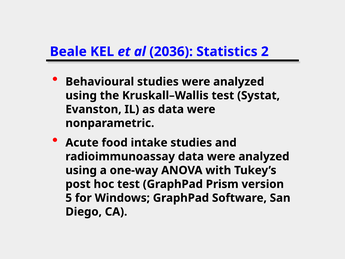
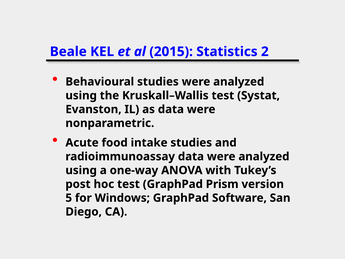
2036: 2036 -> 2015
